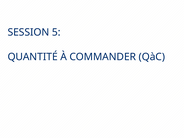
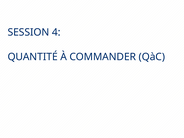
5: 5 -> 4
